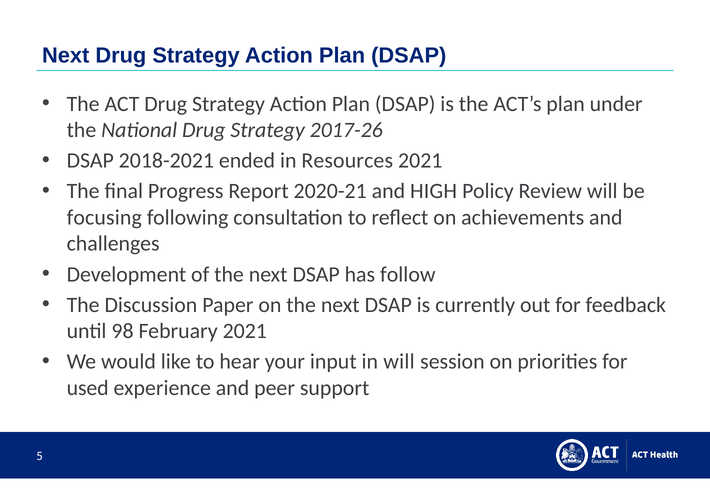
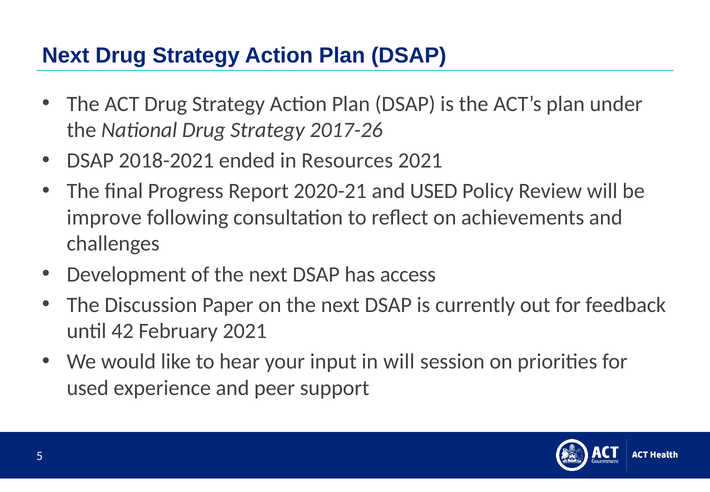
and HIGH: HIGH -> USED
focusing: focusing -> improve
follow: follow -> access
98: 98 -> 42
